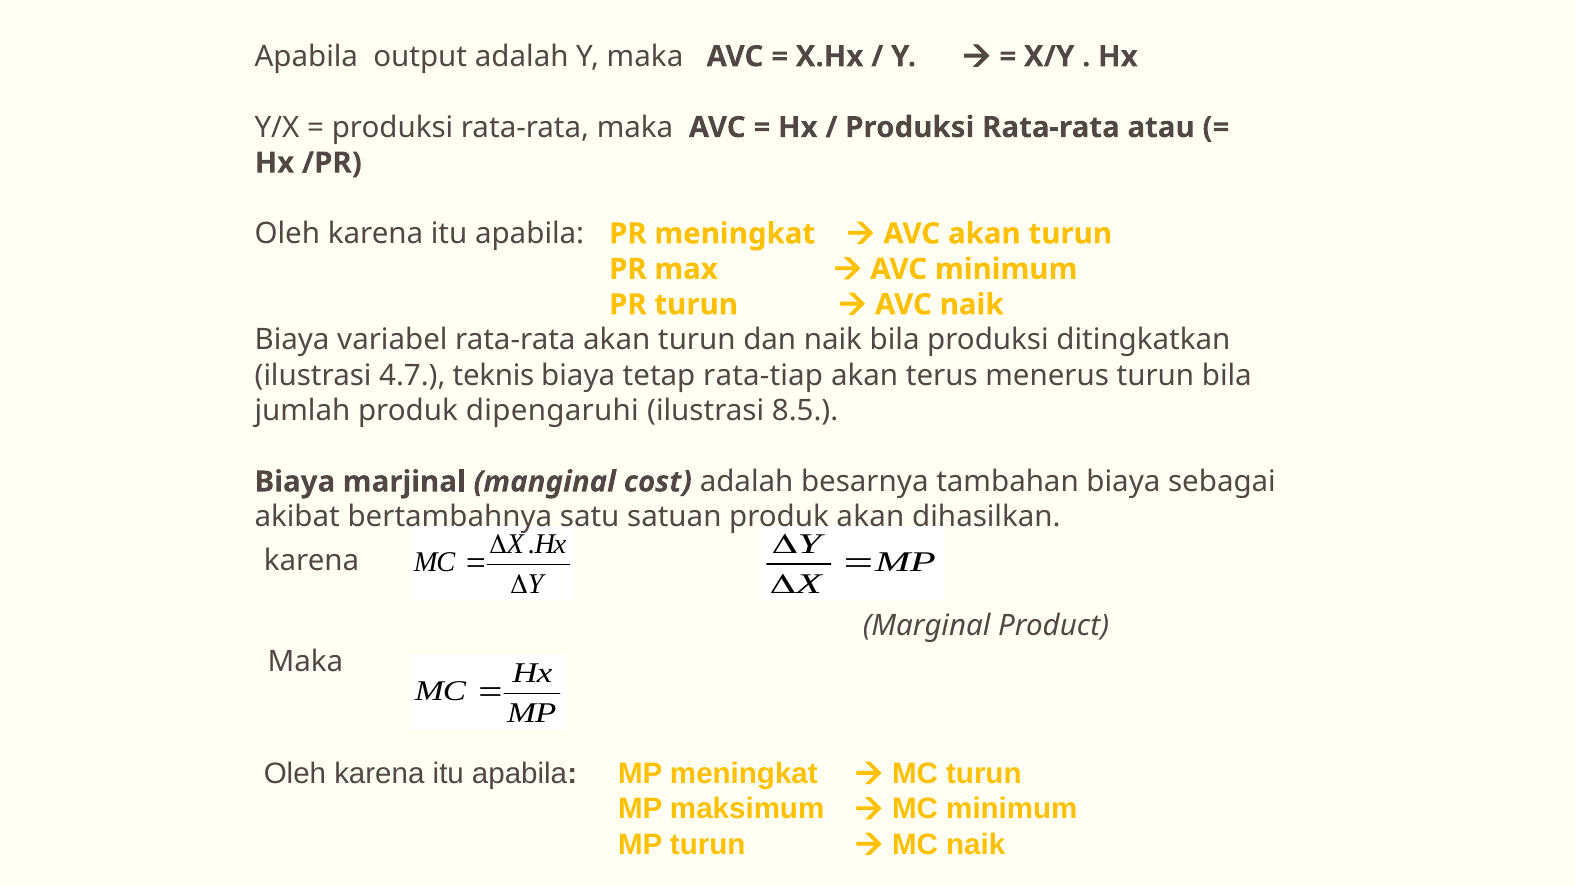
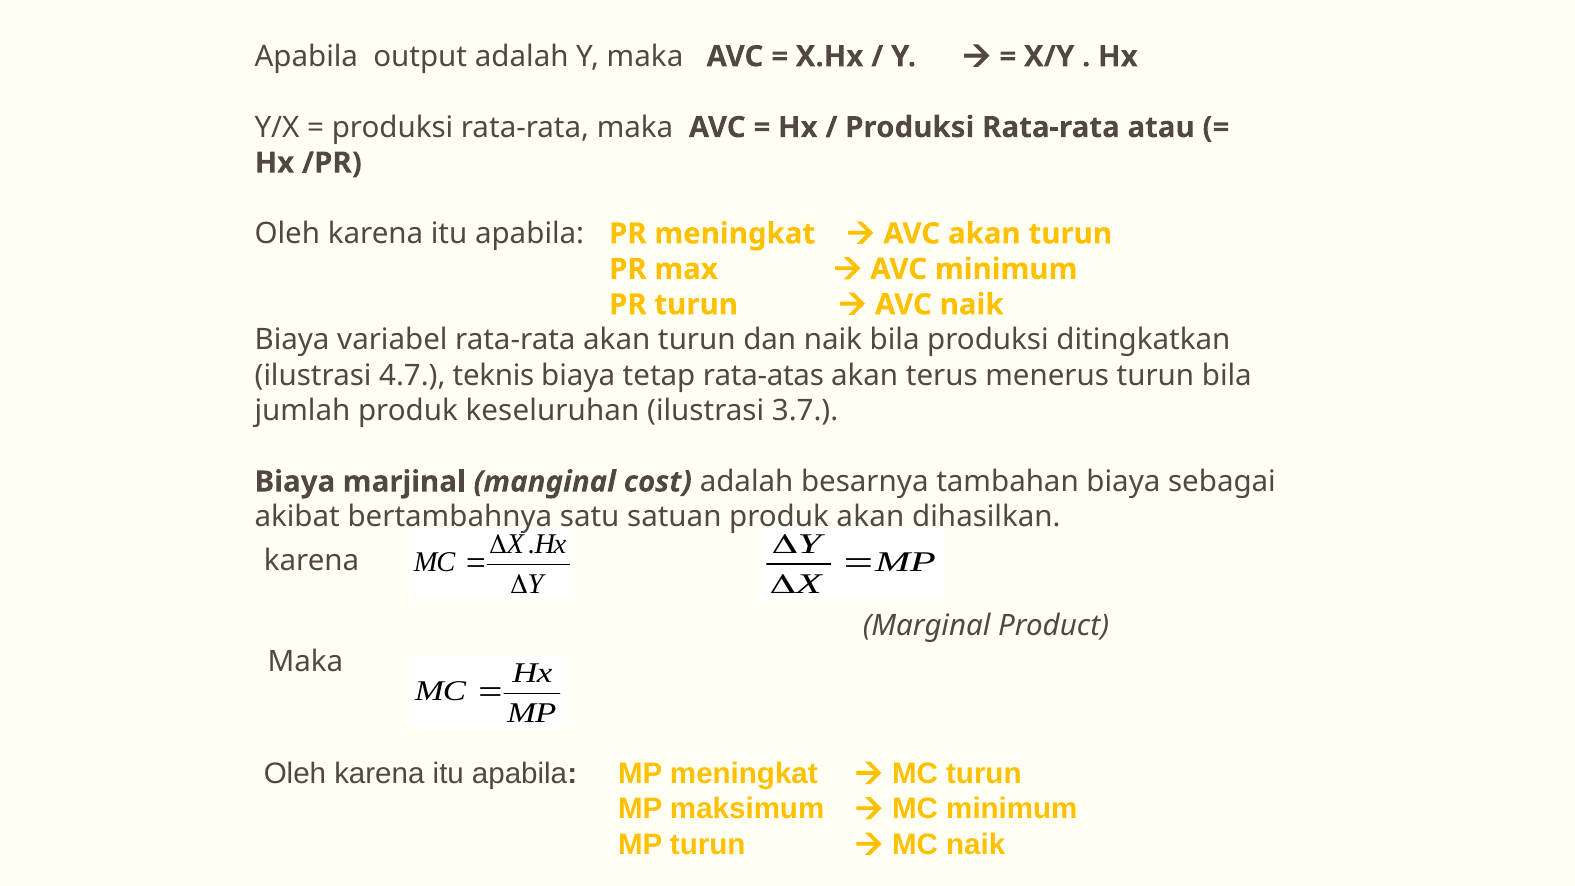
rata-tiap: rata-tiap -> rata-atas
dipengaruhi: dipengaruhi -> keseluruhan
8.5: 8.5 -> 3.7
